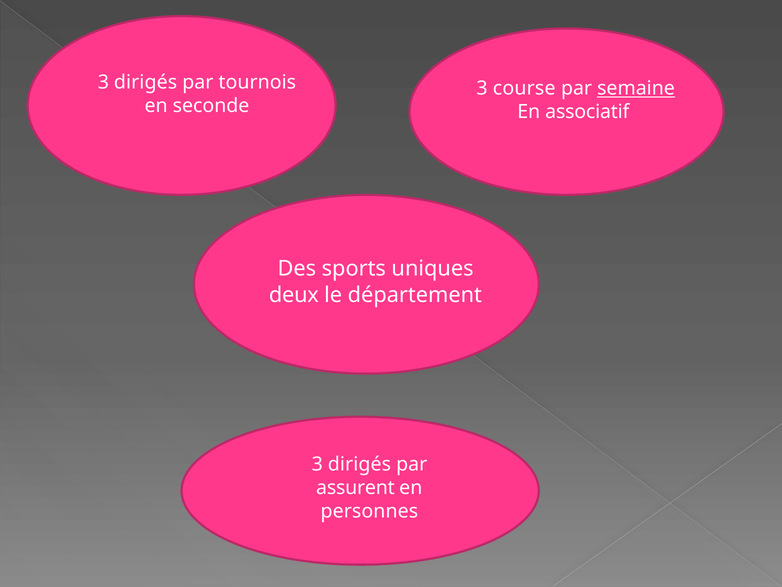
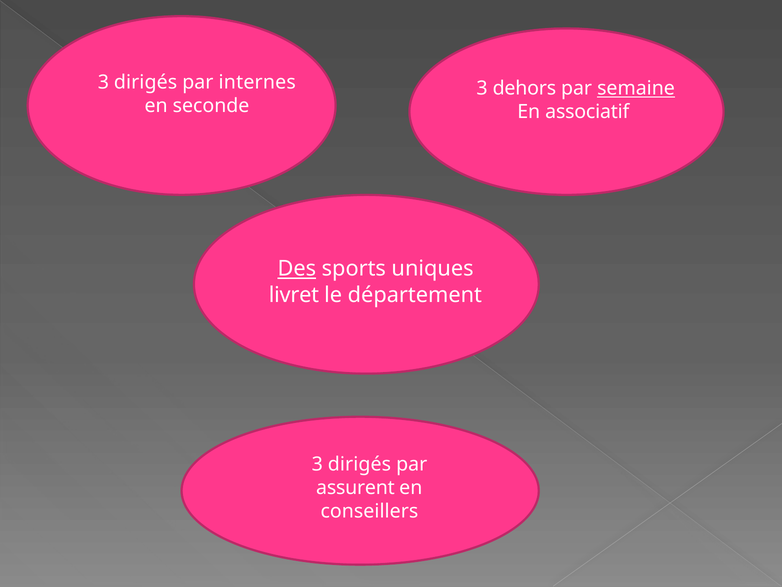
tournois: tournois -> internes
course: course -> dehors
Des underline: none -> present
deux: deux -> livret
personnes: personnes -> conseillers
